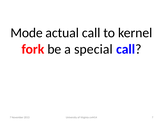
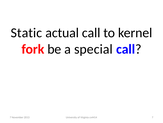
Mode: Mode -> Static
